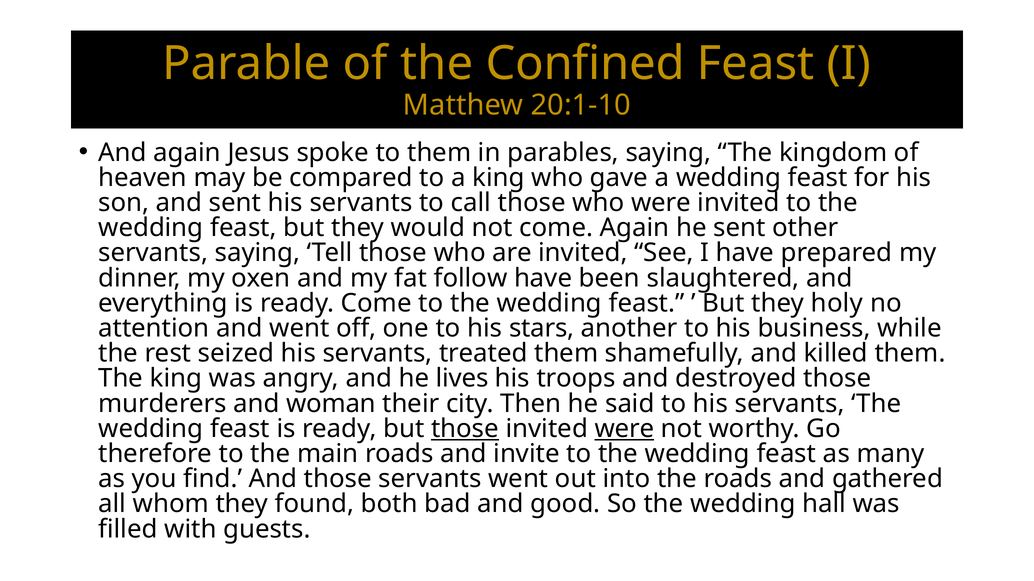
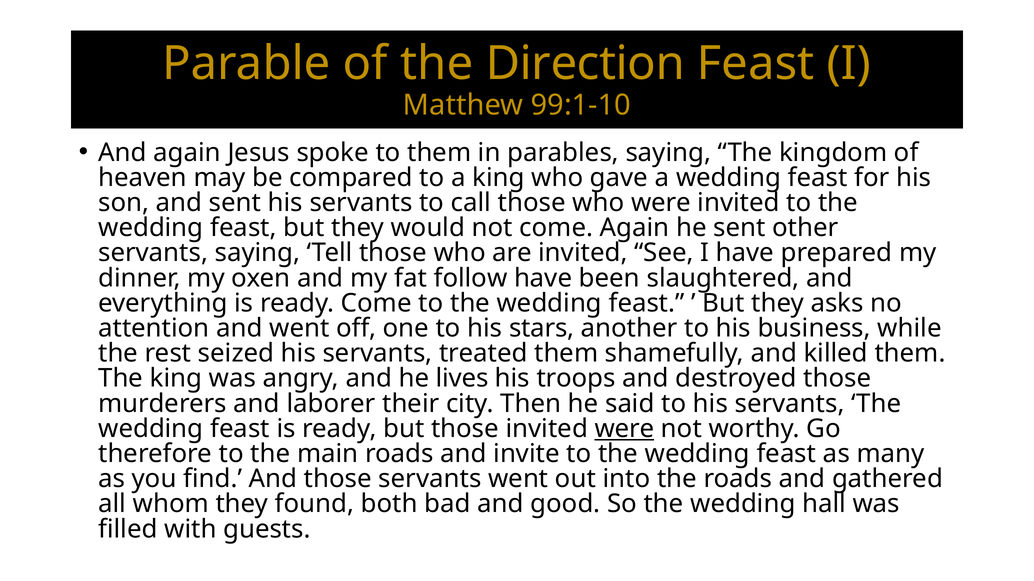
Confined: Confined -> Direction
20:1-10: 20:1-10 -> 99:1-10
holy: holy -> asks
woman: woman -> laborer
those at (465, 429) underline: present -> none
